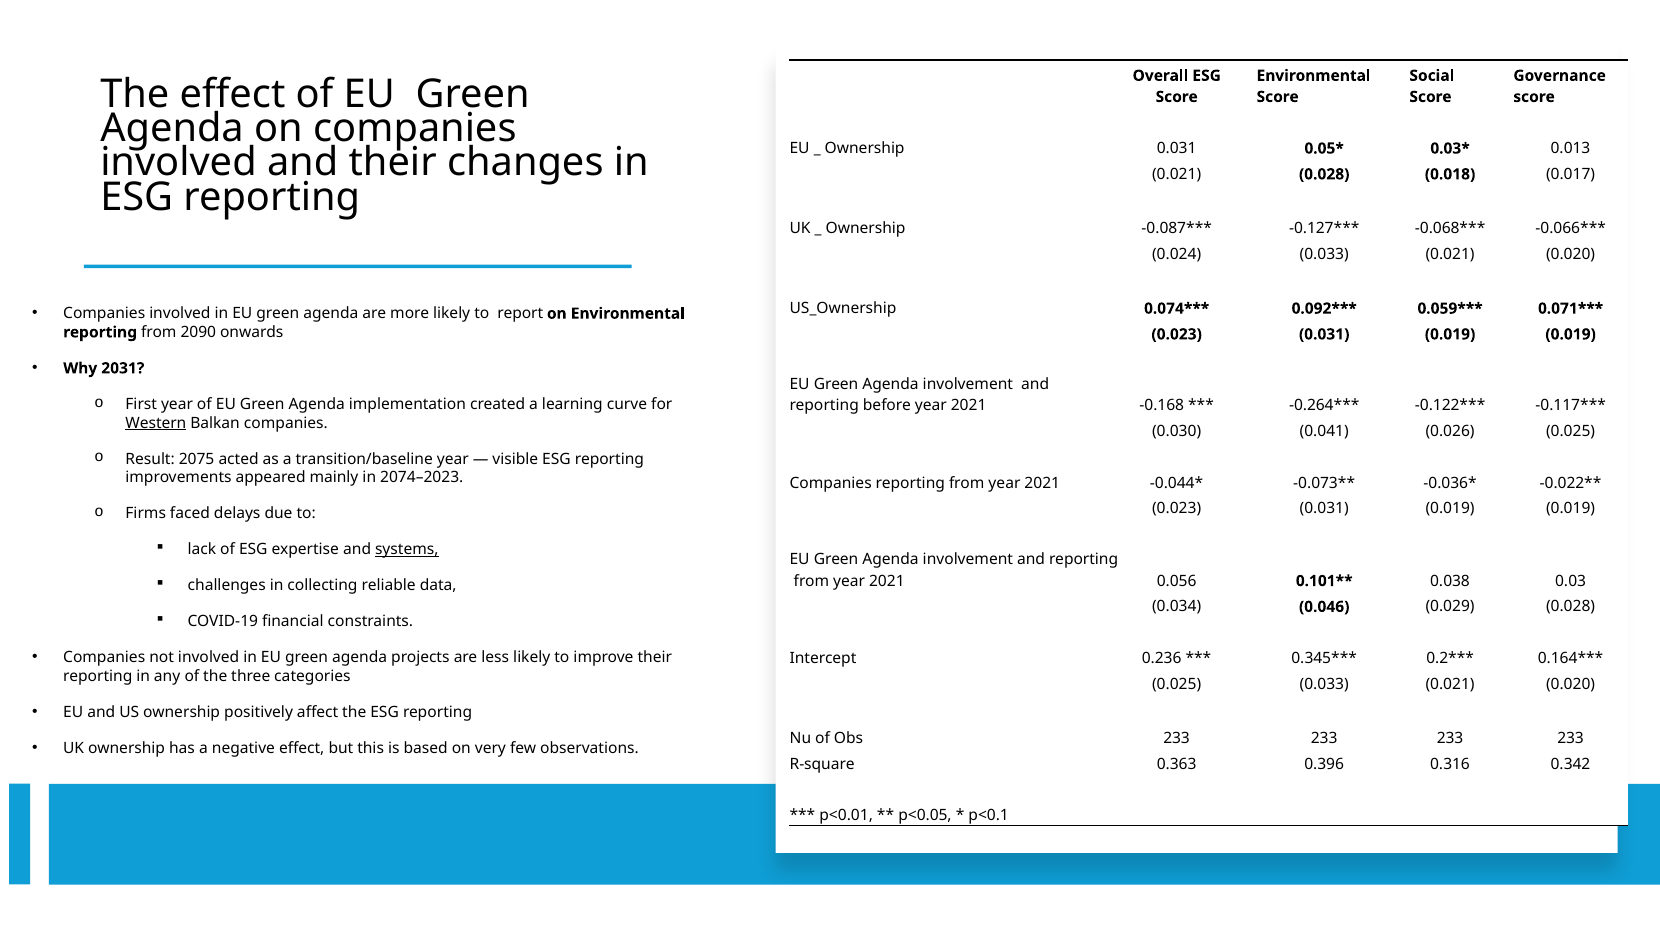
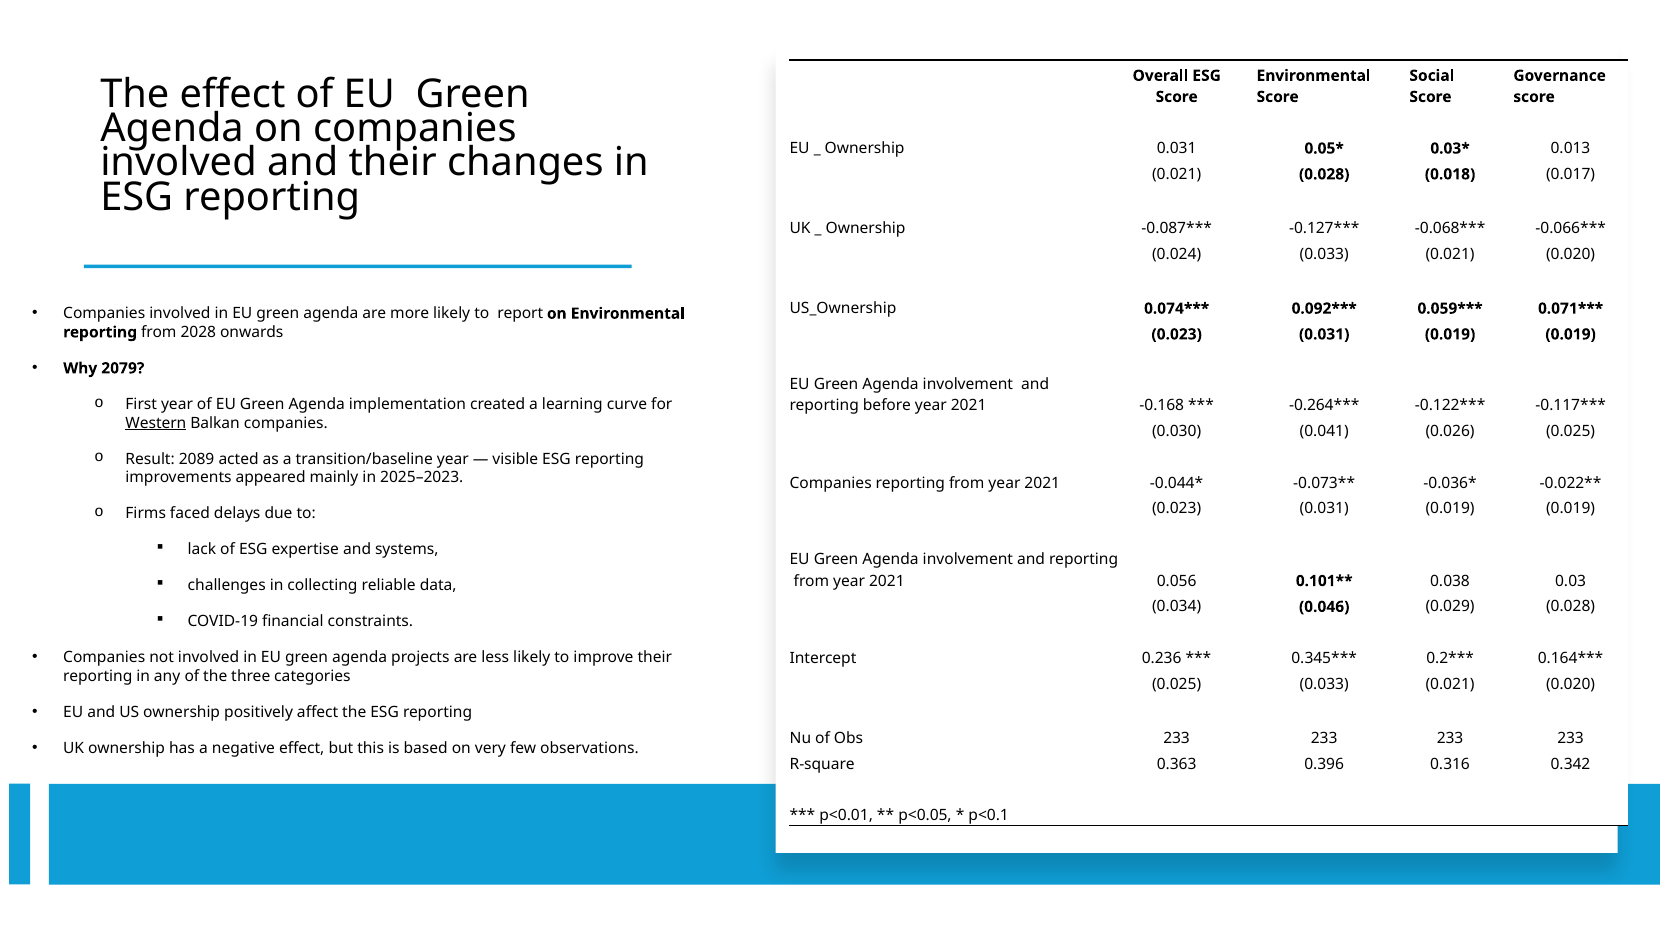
2090: 2090 -> 2028
2031: 2031 -> 2079
2075: 2075 -> 2089
2074–2023: 2074–2023 -> 2025–2023
systems underline: present -> none
